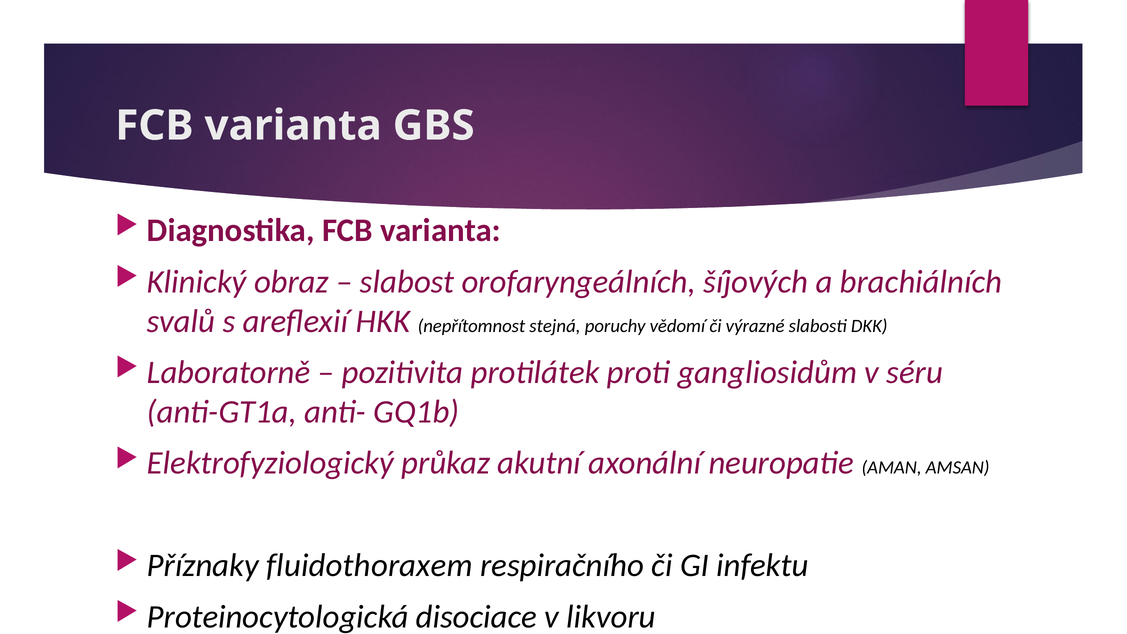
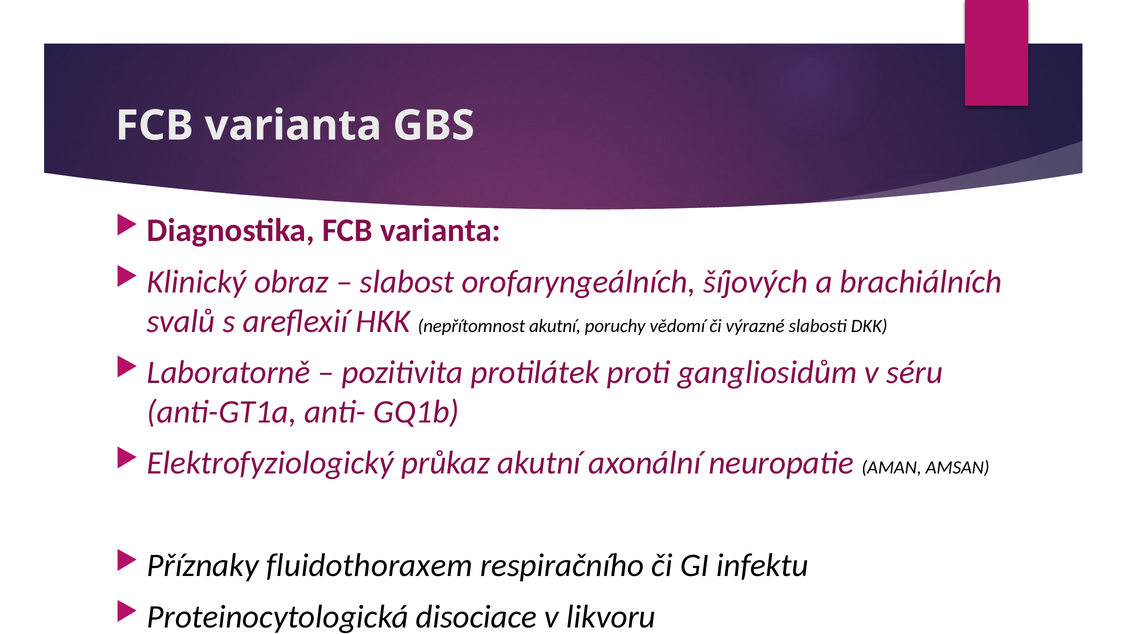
nepřítomnost stejná: stejná -> akutní
